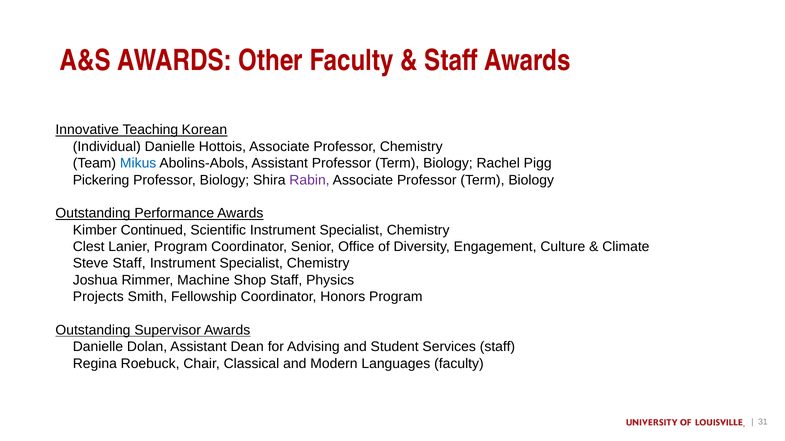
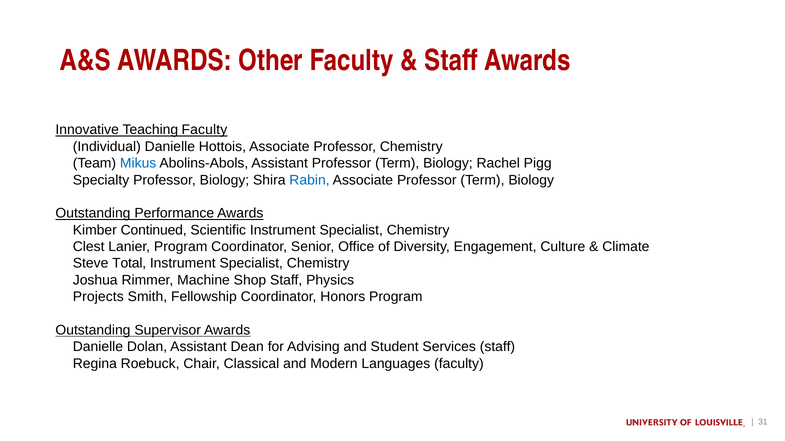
Teaching Korean: Korean -> Faculty
Pickering: Pickering -> Specialty
Rabin colour: purple -> blue
Steve Staff: Staff -> Total
